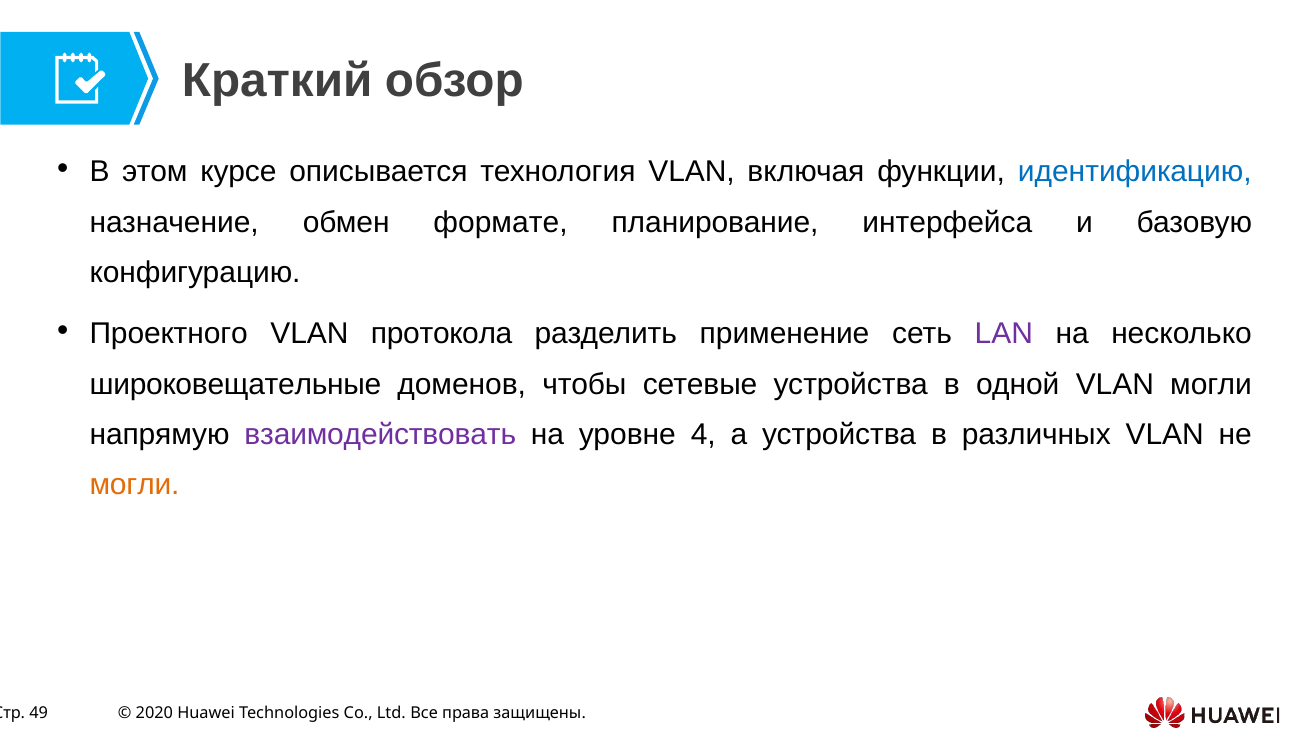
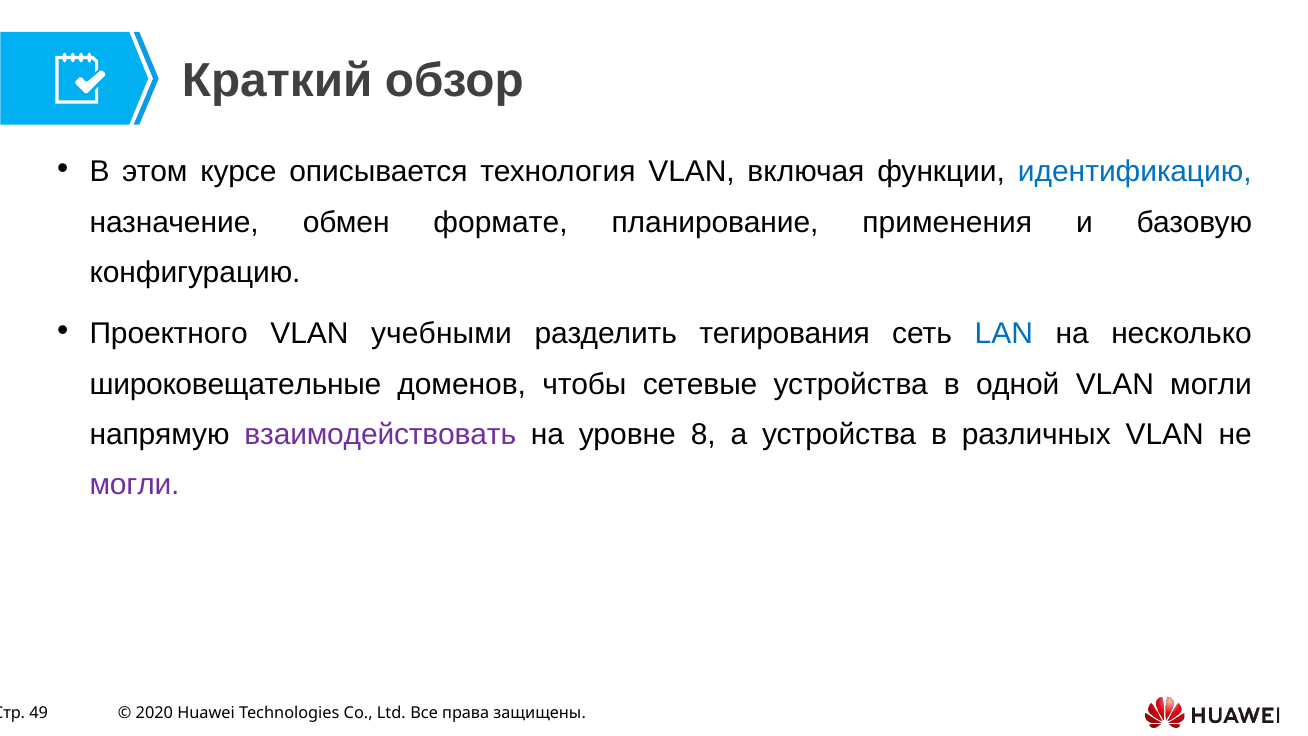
интерфейса: интерфейса -> применения
протокола: протокола -> учебными
применение: применение -> тегирования
LAN colour: purple -> blue
4: 4 -> 8
могли at (135, 485) colour: orange -> purple
